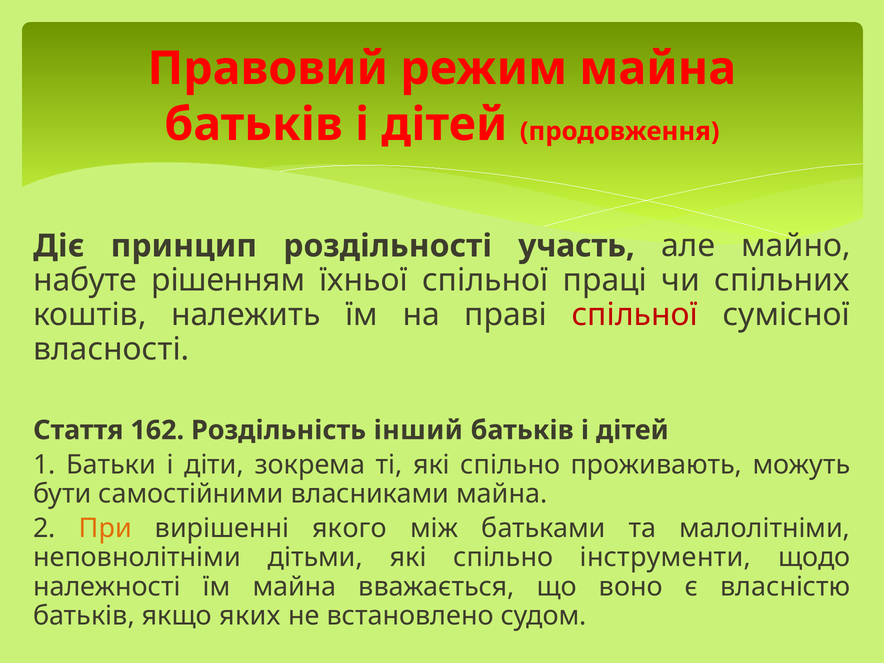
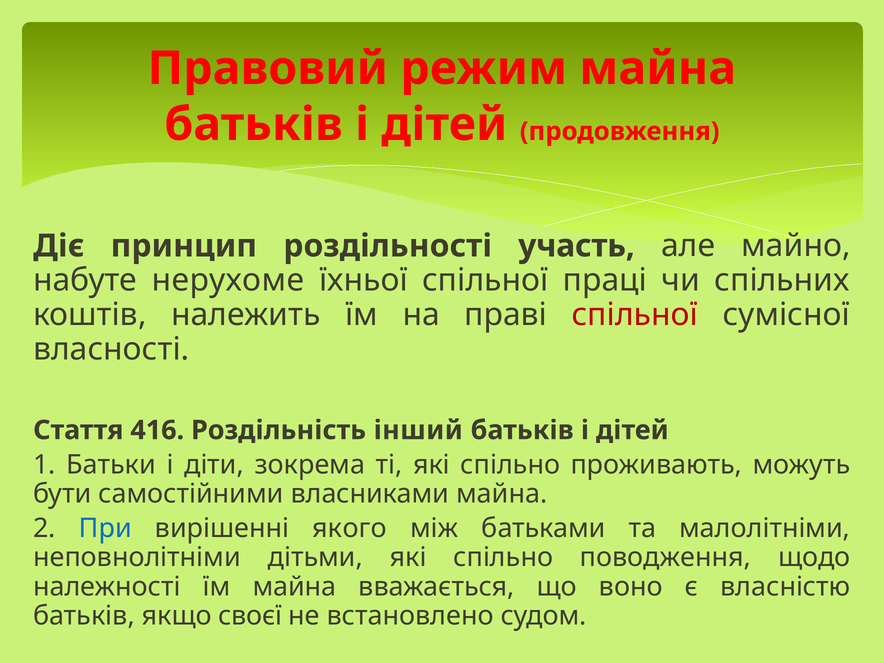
рішенням: рішенням -> нерухоме
162: 162 -> 416
При colour: orange -> blue
інструменти: інструменти -> поводження
яких: яких -> своєї
